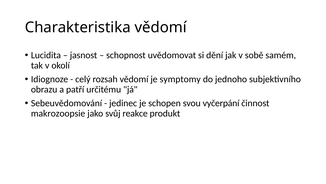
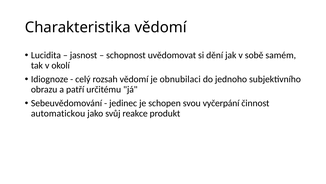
symptomy: symptomy -> obnubilaci
makrozoopsie: makrozoopsie -> automatickou
